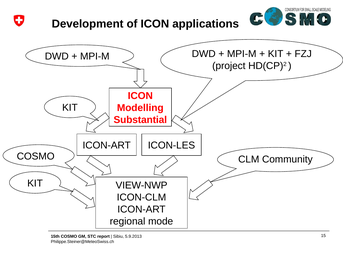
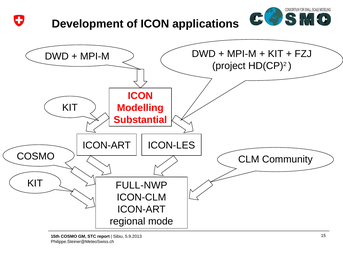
VIEW-NWP: VIEW-NWP -> FULL-NWP
